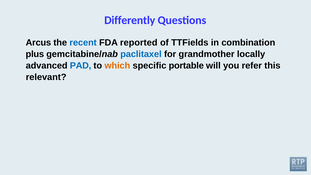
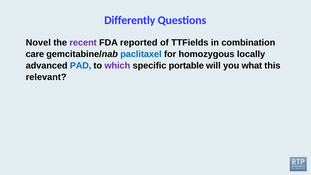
Arcus: Arcus -> Novel
recent colour: blue -> purple
plus: plus -> care
grandmother: grandmother -> homozygous
which colour: orange -> purple
refer: refer -> what
